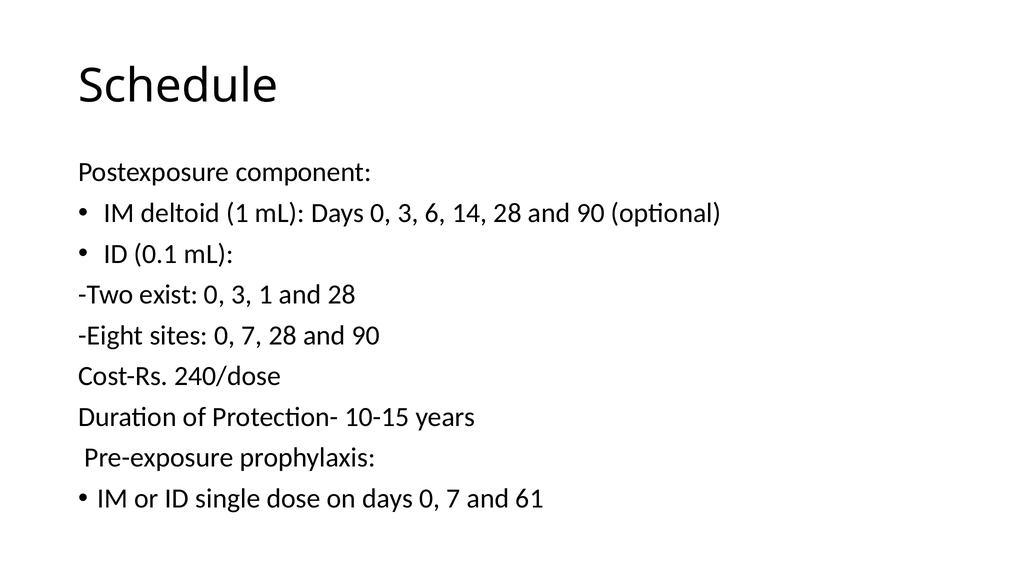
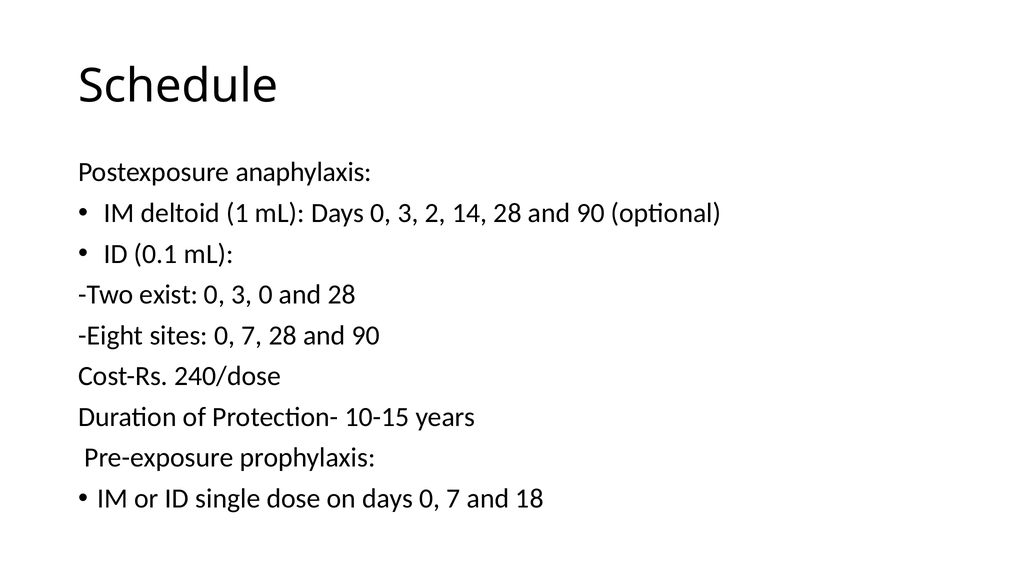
component: component -> anaphylaxis
6: 6 -> 2
3 1: 1 -> 0
61: 61 -> 18
